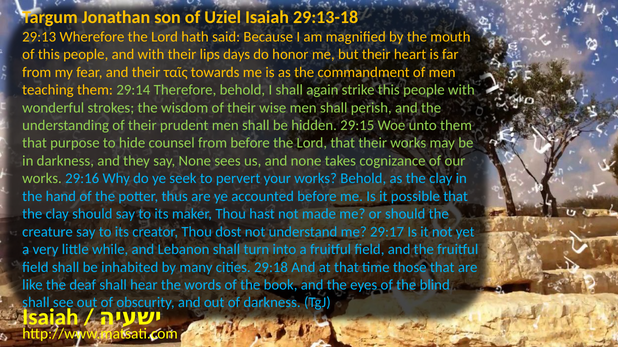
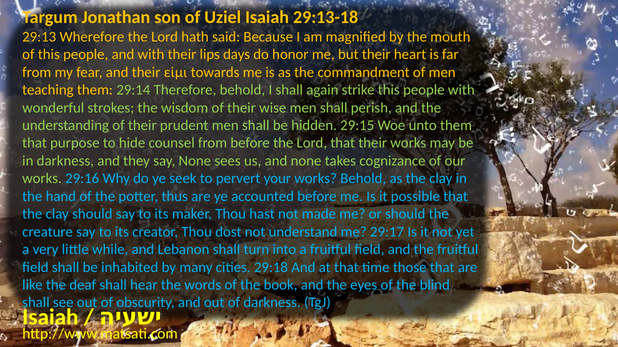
ταῖς: ταῖς -> εἰμι
